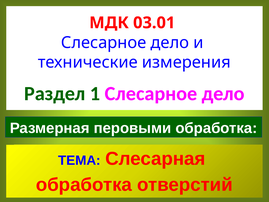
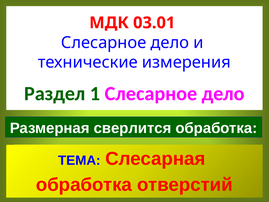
перовыми: перовыми -> сверлится
